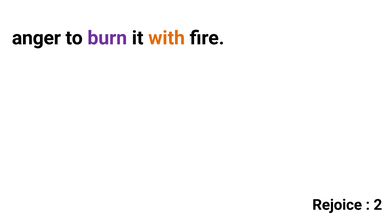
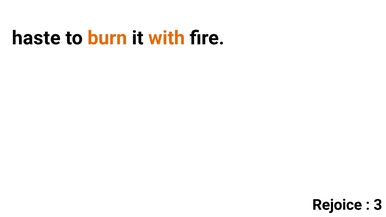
anger: anger -> haste
burn colour: purple -> orange
2: 2 -> 3
